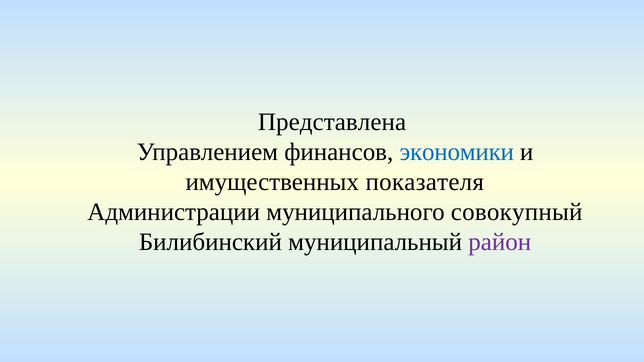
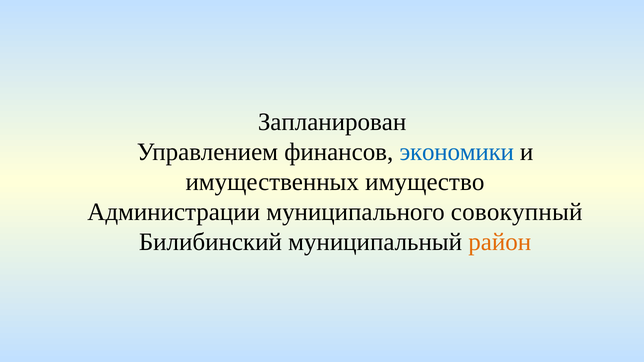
Представлена: Представлена -> Запланирован
показателя: показателя -> имущество
район colour: purple -> orange
